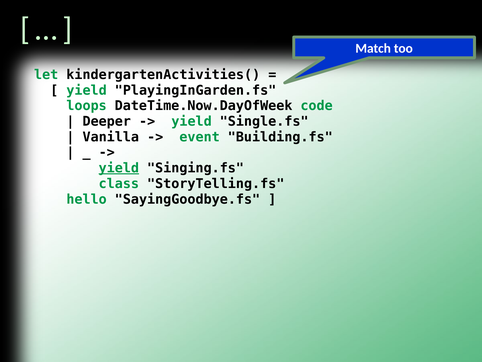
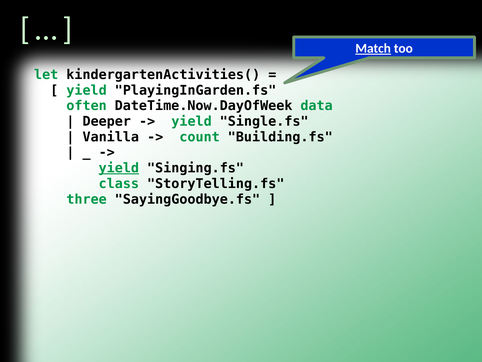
Match underline: none -> present
loops: loops -> often
code: code -> data
event: event -> count
hello: hello -> three
